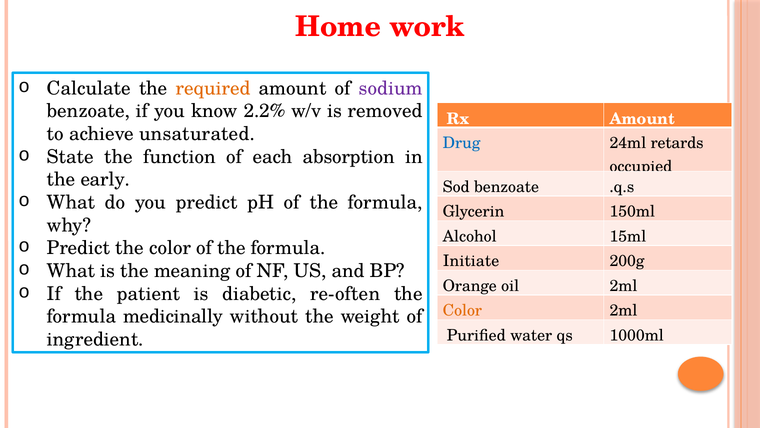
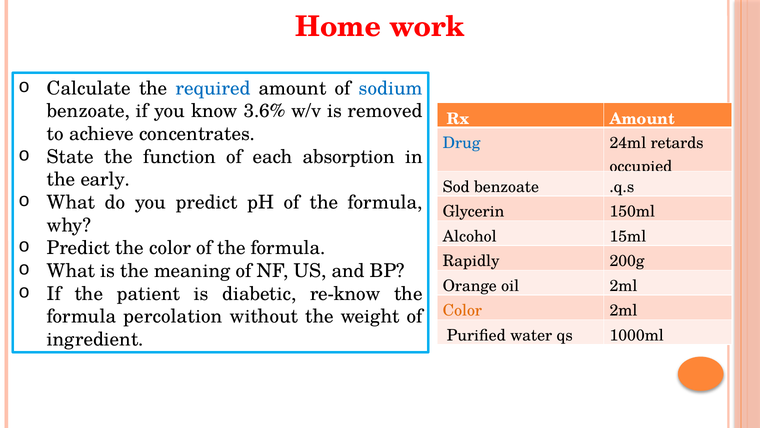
required colour: orange -> blue
sodium colour: purple -> blue
2.2%: 2.2% -> 3.6%
unsaturated: unsaturated -> concentrates
Initiate: Initiate -> Rapidly
re-often: re-often -> re-know
medicinally: medicinally -> percolation
